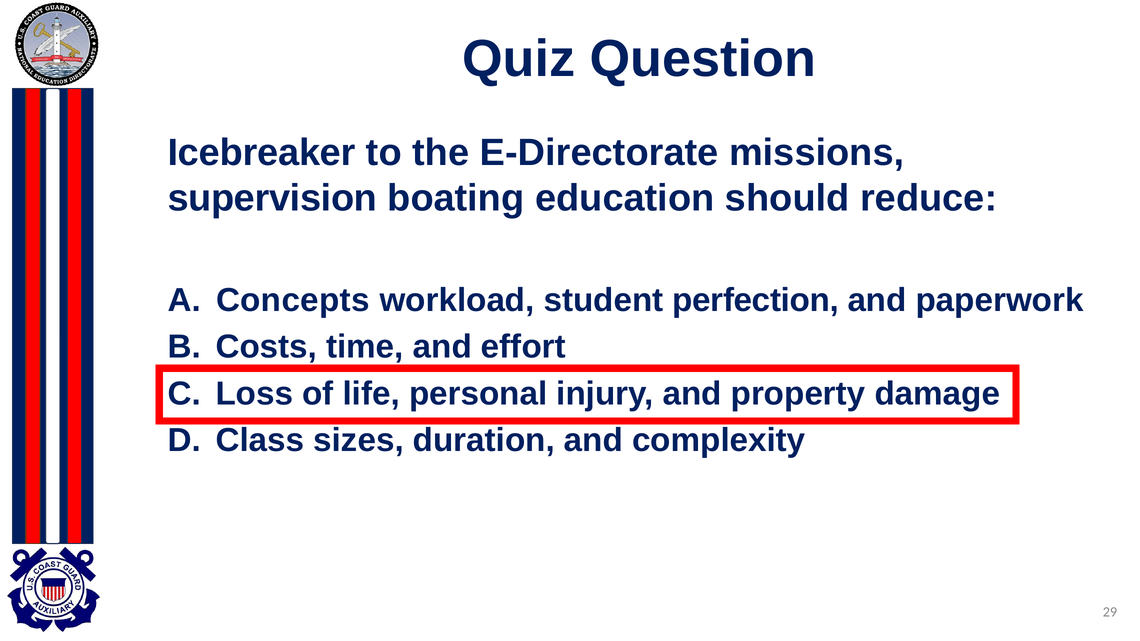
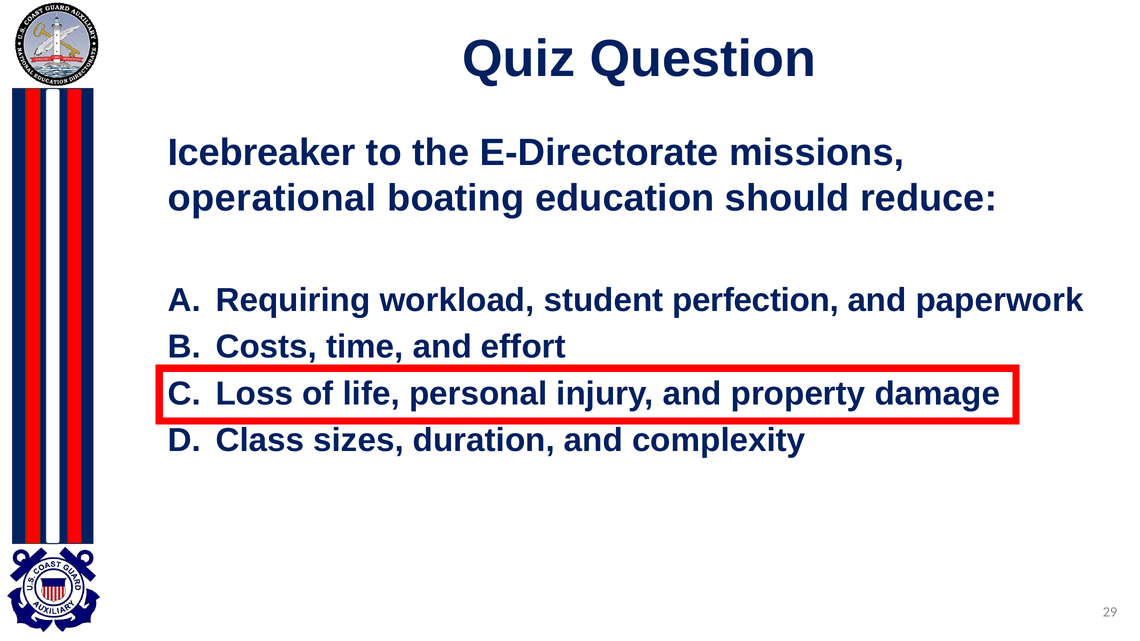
supervision: supervision -> operational
Concepts: Concepts -> Requiring
